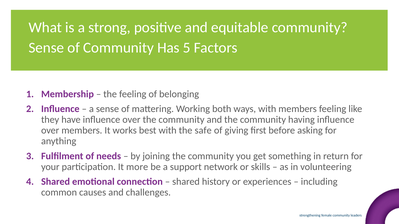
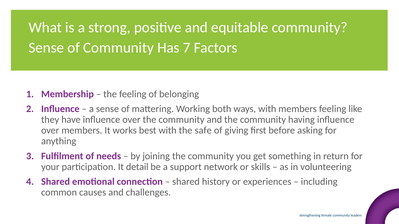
5: 5 -> 7
more: more -> detail
